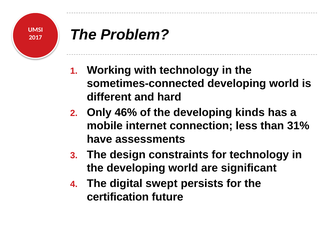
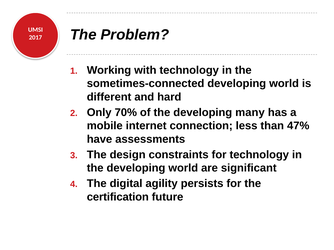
46%: 46% -> 70%
kinds: kinds -> many
31%: 31% -> 47%
swept: swept -> agility
